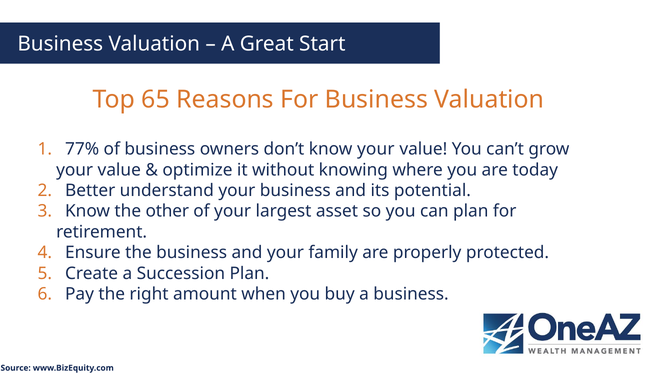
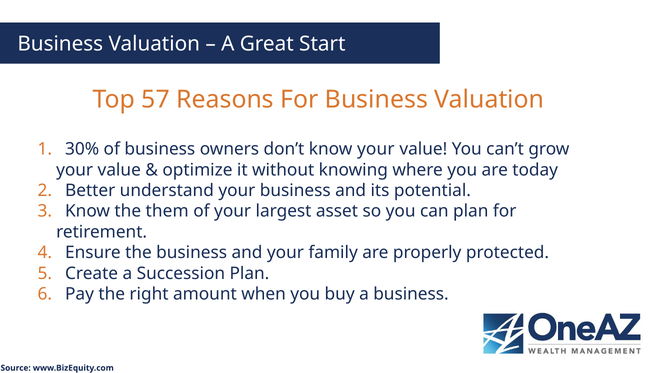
65: 65 -> 57
77%: 77% -> 30%
other: other -> them
